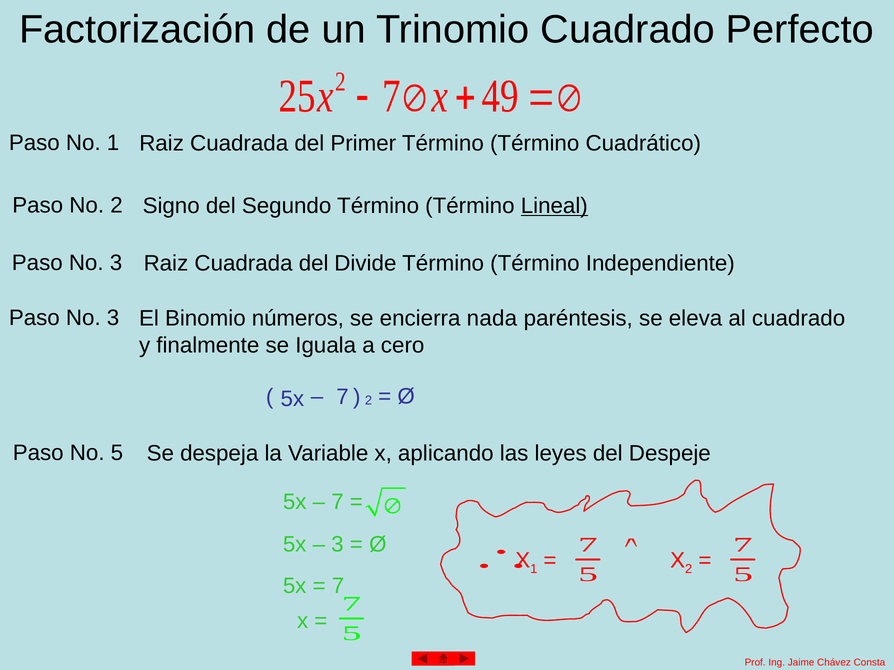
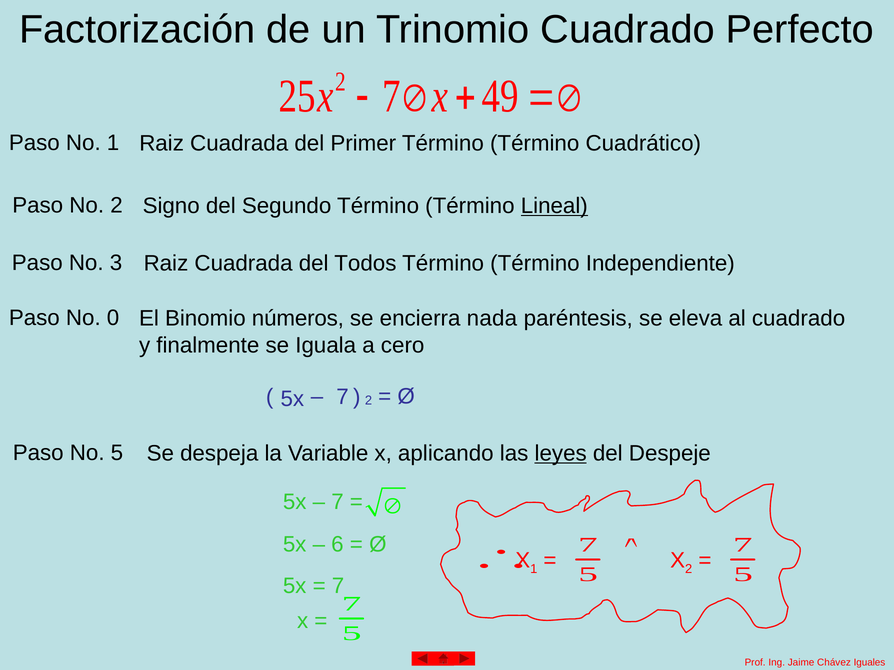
Divide: Divide -> Todos
3 at (113, 318): 3 -> 0
leyes underline: none -> present
3 at (337, 545): 3 -> 6
Consta: Consta -> Iguales
